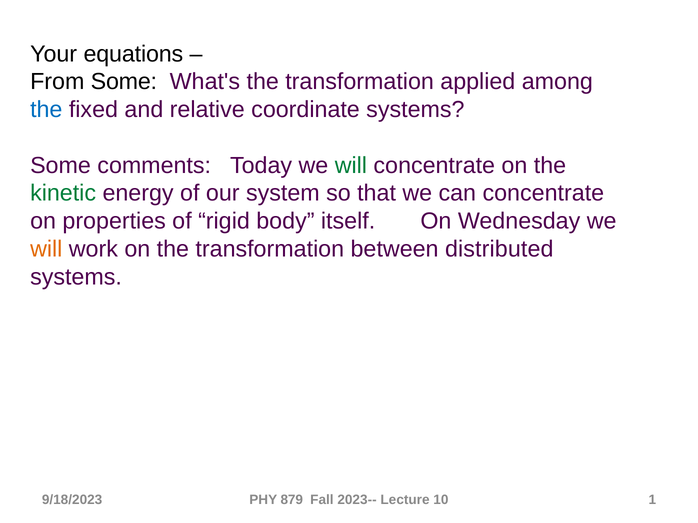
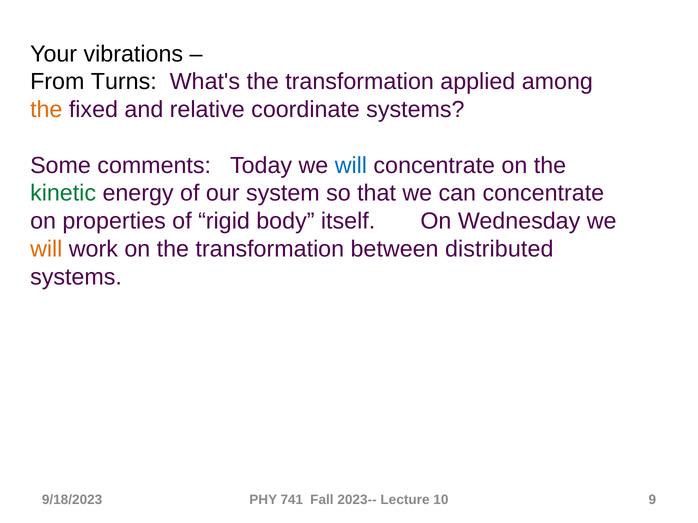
equations: equations -> vibrations
From Some: Some -> Turns
the at (46, 110) colour: blue -> orange
will at (351, 166) colour: green -> blue
879: 879 -> 741
1: 1 -> 9
